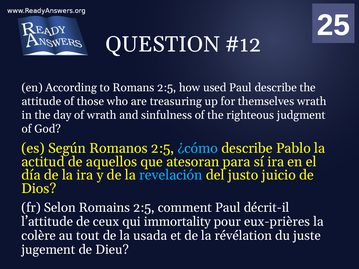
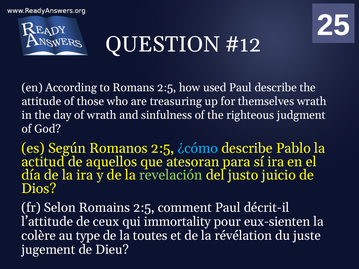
revelación colour: light blue -> light green
eux-prières: eux-prières -> eux-sienten
tout: tout -> type
usada: usada -> toutes
